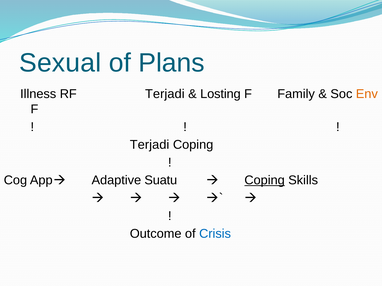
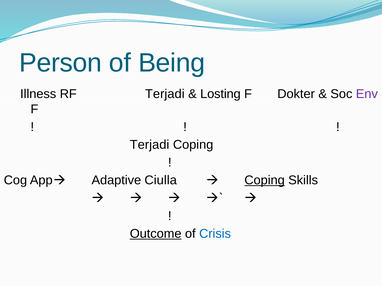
Sexual: Sexual -> Person
Plans: Plans -> Being
Family: Family -> Dokter
Env colour: orange -> purple
Suatu: Suatu -> Ciulla
Outcome underline: none -> present
